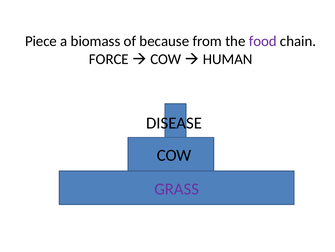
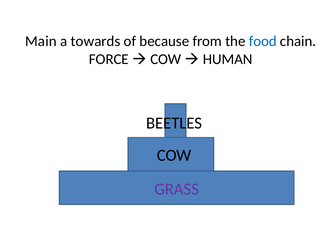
Piece: Piece -> Main
biomass: biomass -> towards
food colour: purple -> blue
DISEASE: DISEASE -> BEETLES
